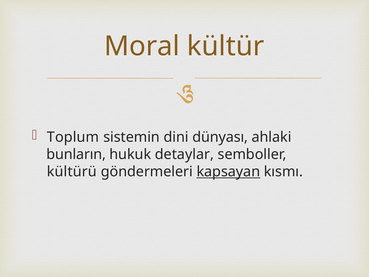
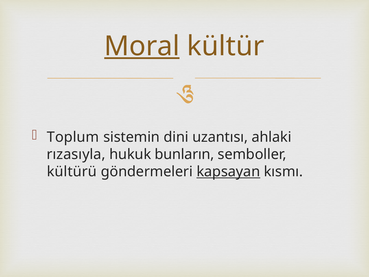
Moral underline: none -> present
dünyası: dünyası -> uzantısı
bunların: bunların -> rızasıyla
detaylar: detaylar -> bunların
